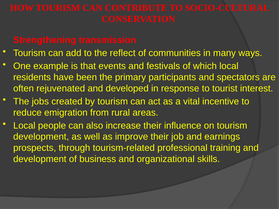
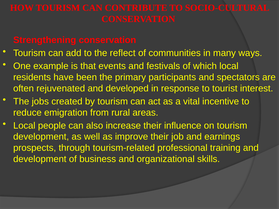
Strengthening transmission: transmission -> conservation
